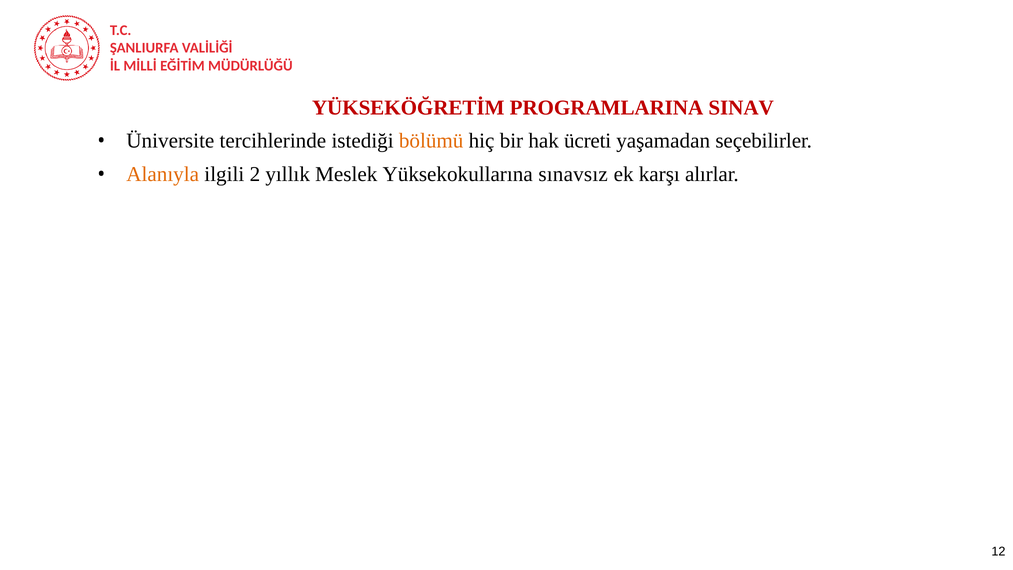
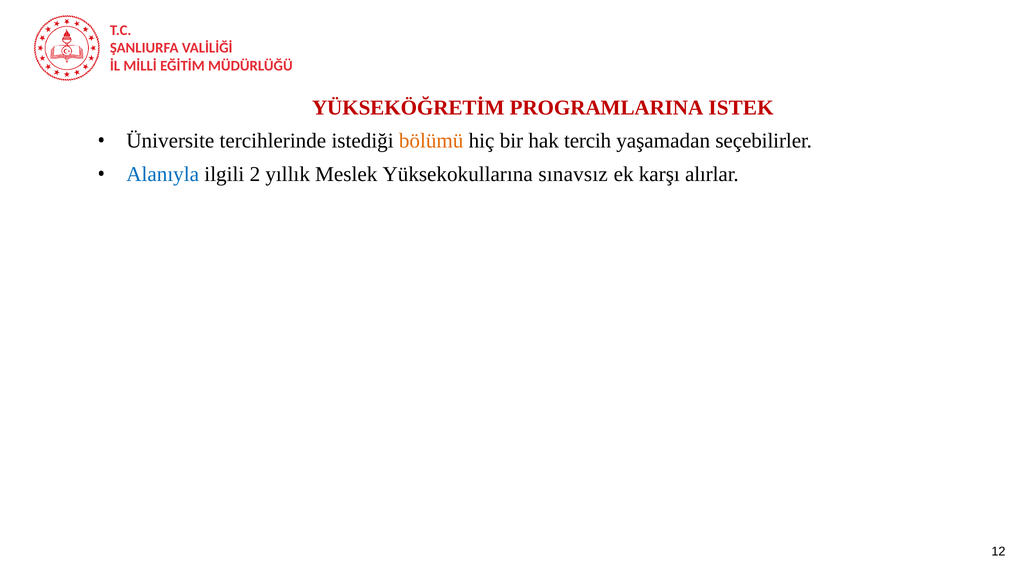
SINAV: SINAV -> ISTEK
ücreti: ücreti -> tercih
Alanıyla colour: orange -> blue
